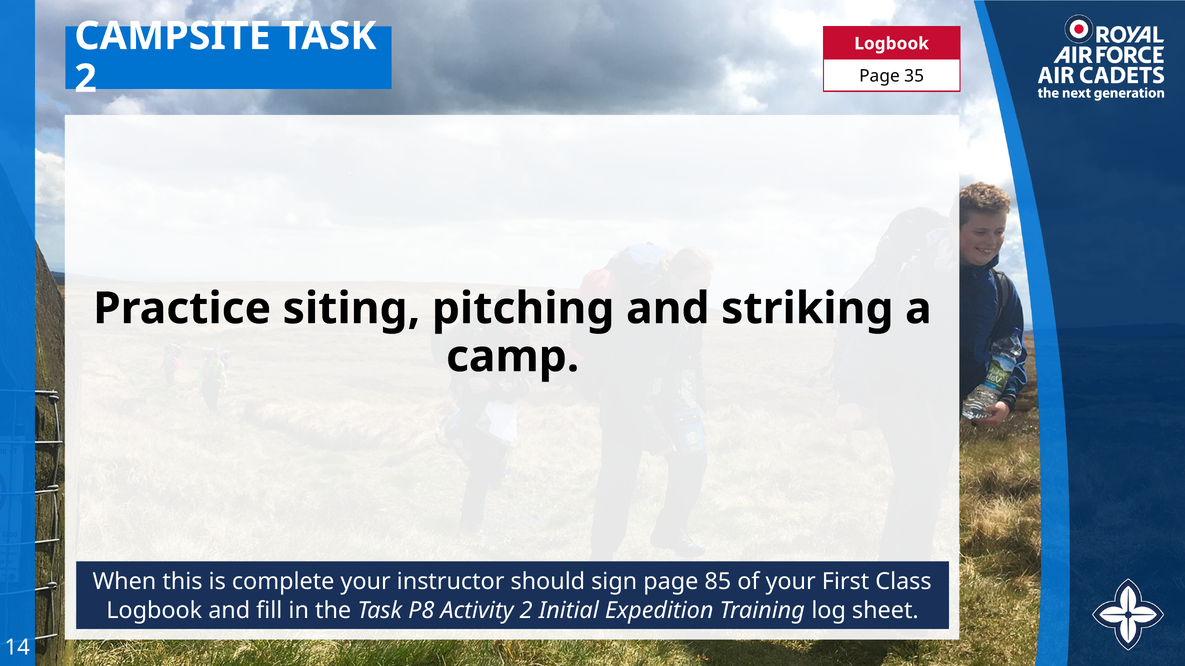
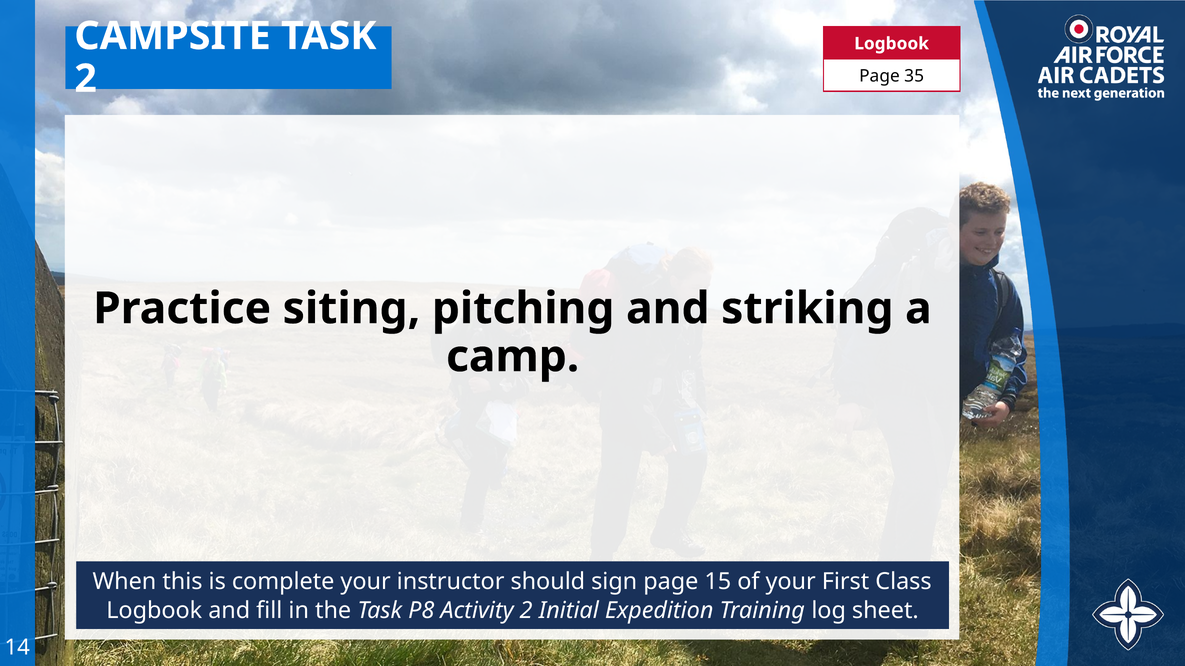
85: 85 -> 15
